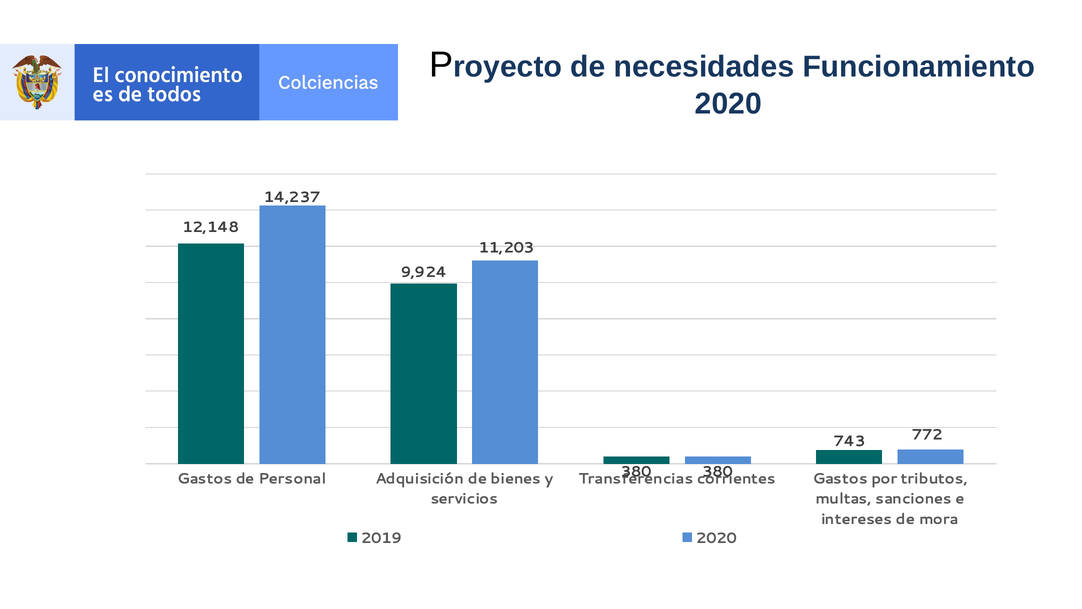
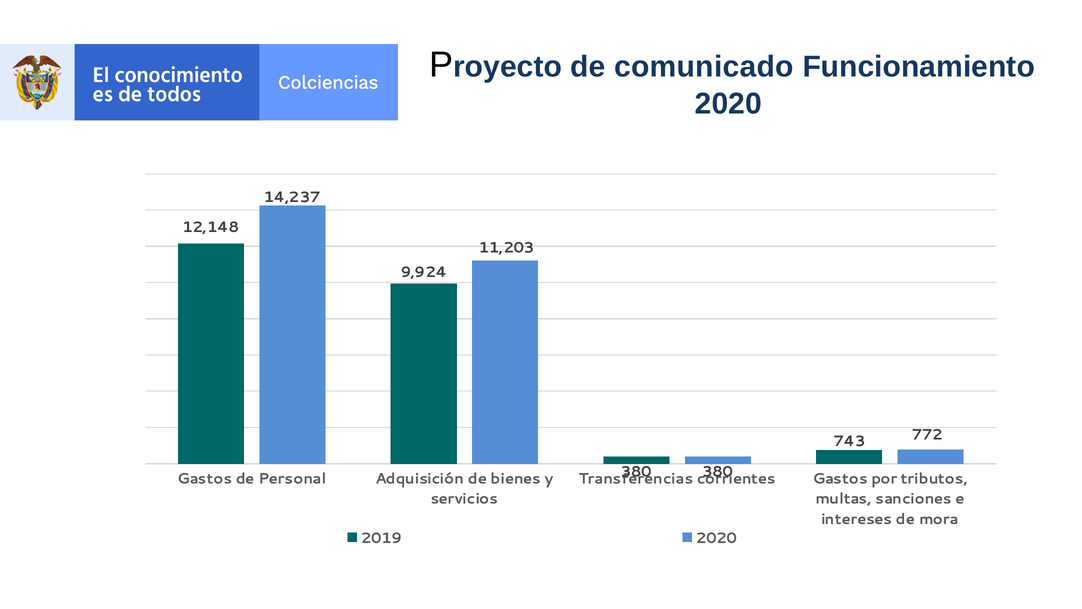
necesidades: necesidades -> comunicado
